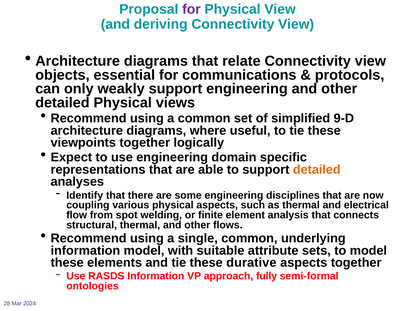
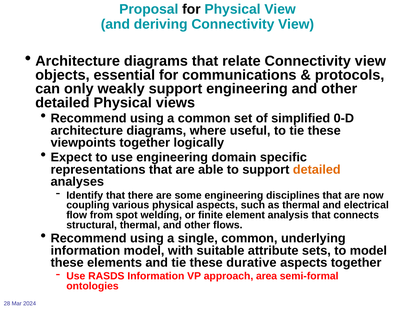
for at (191, 9) colour: purple -> black
9-D: 9-D -> 0-D
fully: fully -> area
